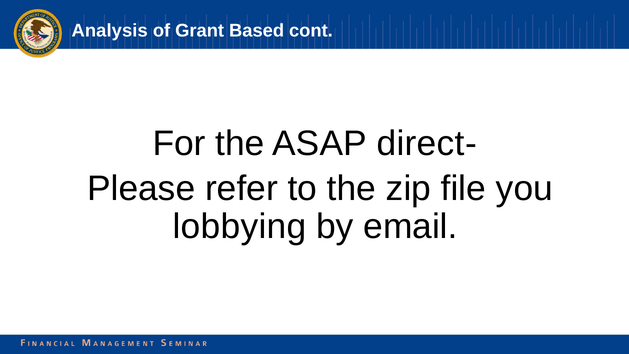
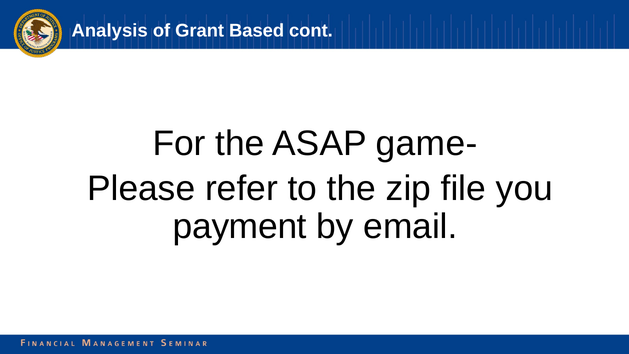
direct-: direct- -> game-
lobbying: lobbying -> payment
